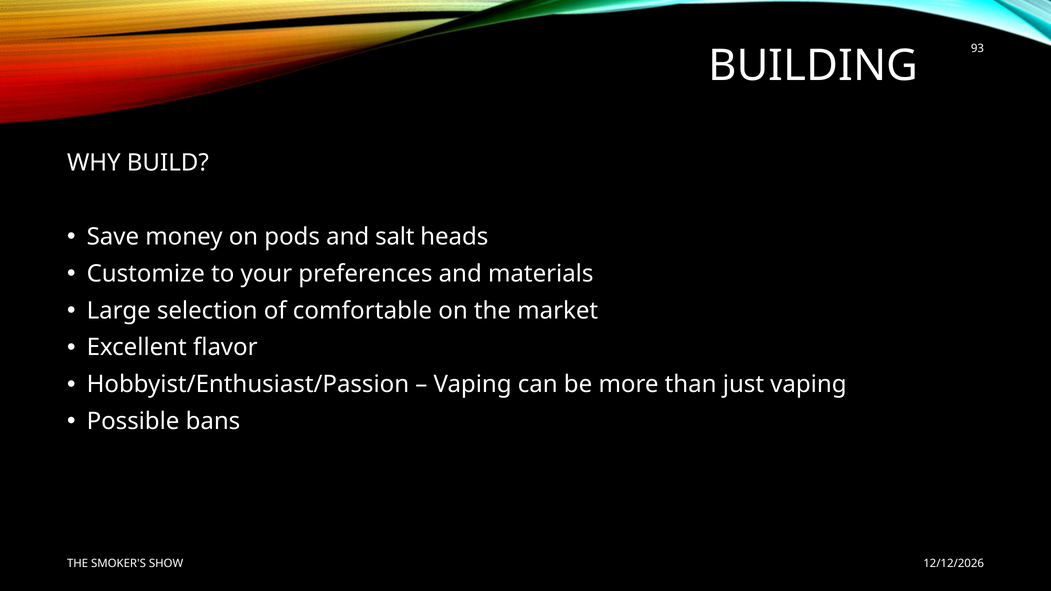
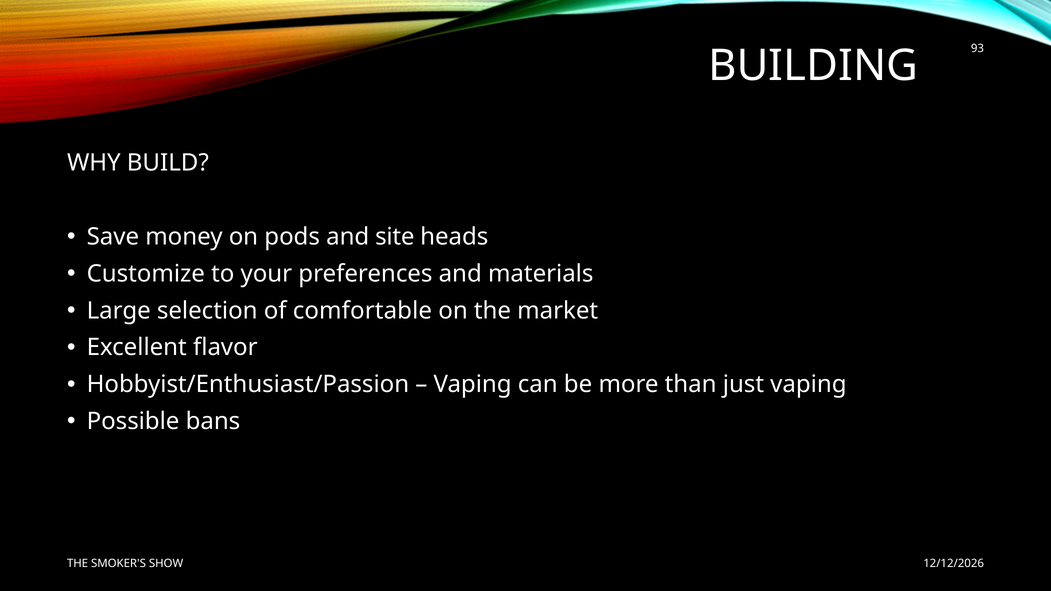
salt: salt -> site
